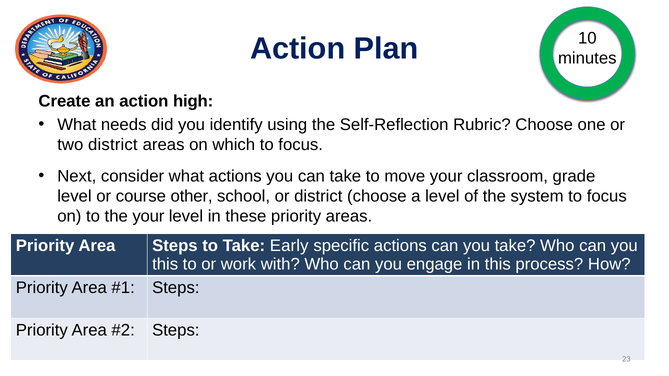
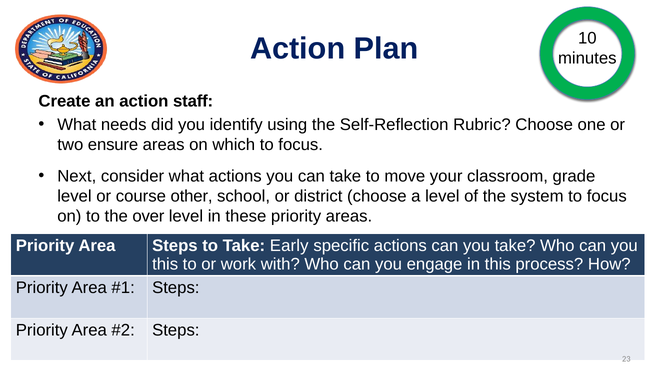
high: high -> staff
two district: district -> ensure
the your: your -> over
